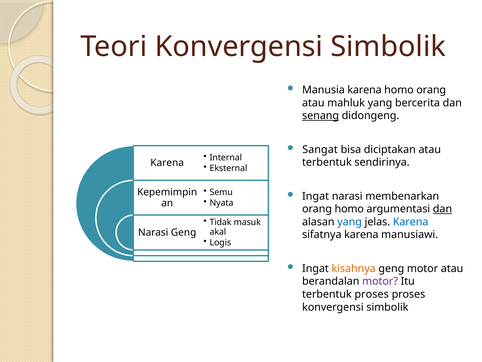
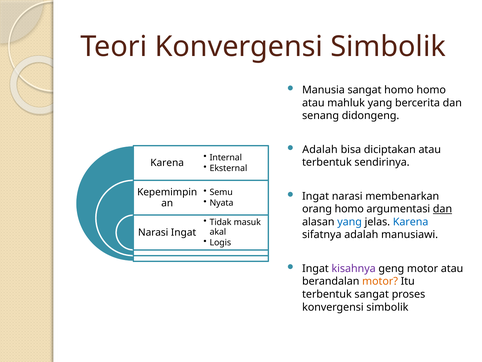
Manusia karena: karena -> sangat
homo orang: orang -> homo
senang underline: present -> none
Sangat at (320, 149): Sangat -> Adalah
Narasi Geng: Geng -> Ingat
sifatnya karena: karena -> adalah
kisahnya colour: orange -> purple
motor at (380, 281) colour: purple -> orange
terbentuk proses: proses -> sangat
